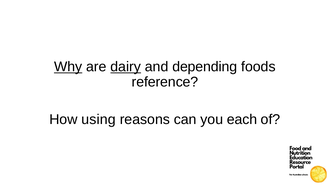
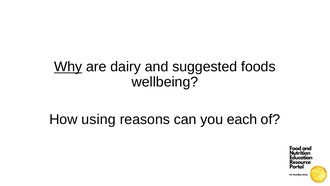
dairy underline: present -> none
depending: depending -> suggested
reference: reference -> wellbeing
